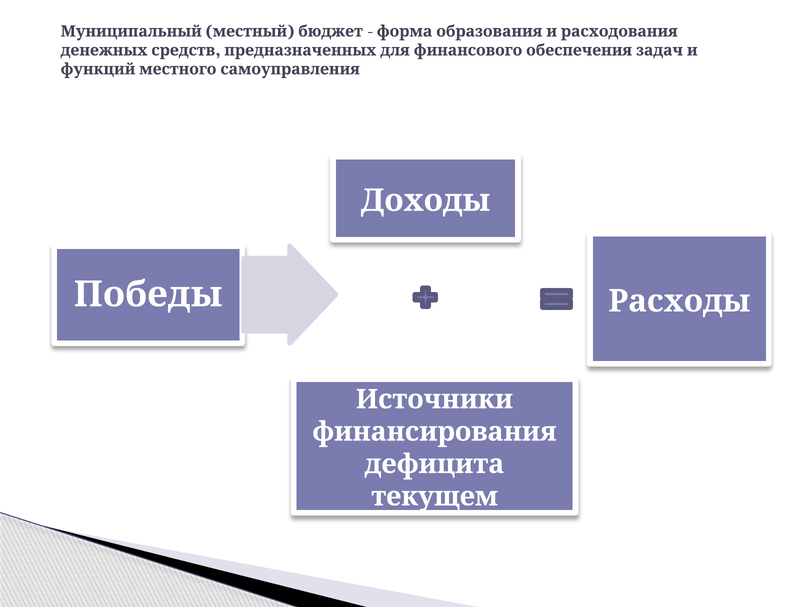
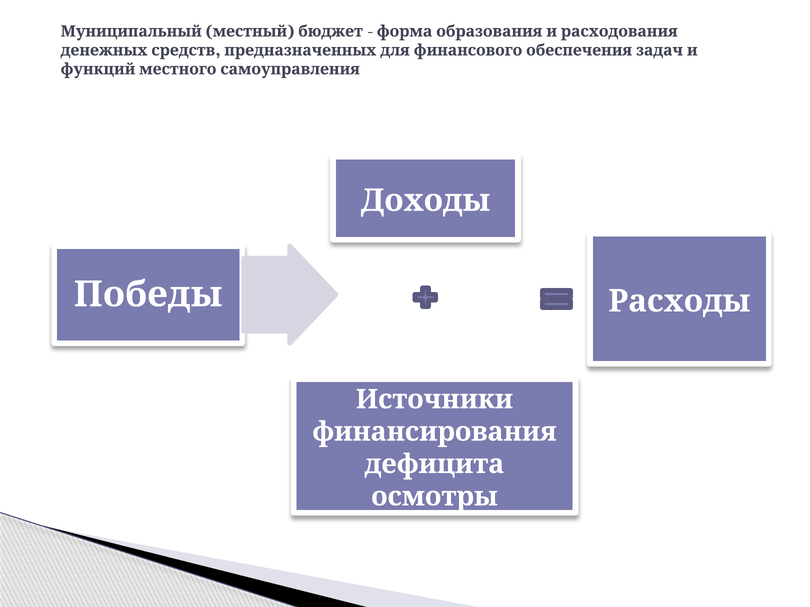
текущем: текущем -> осмотры
